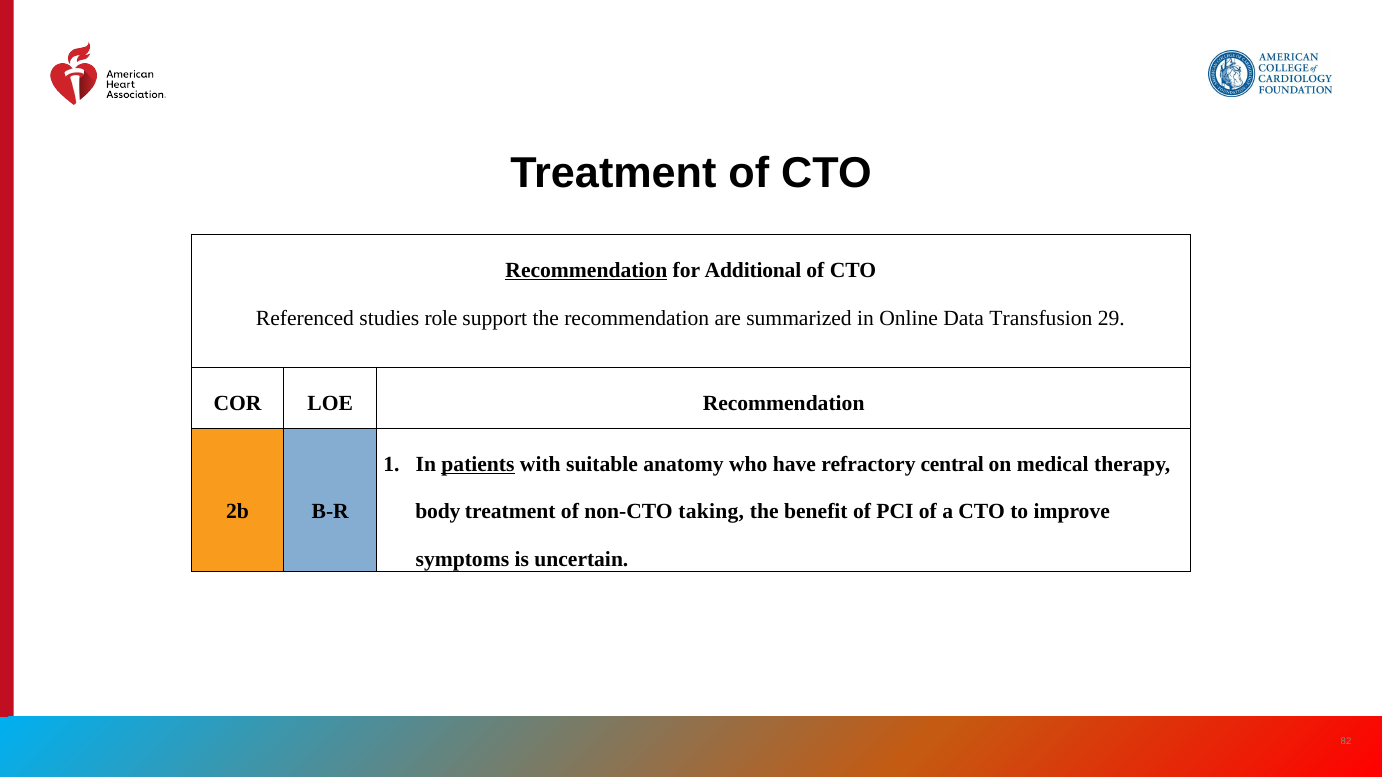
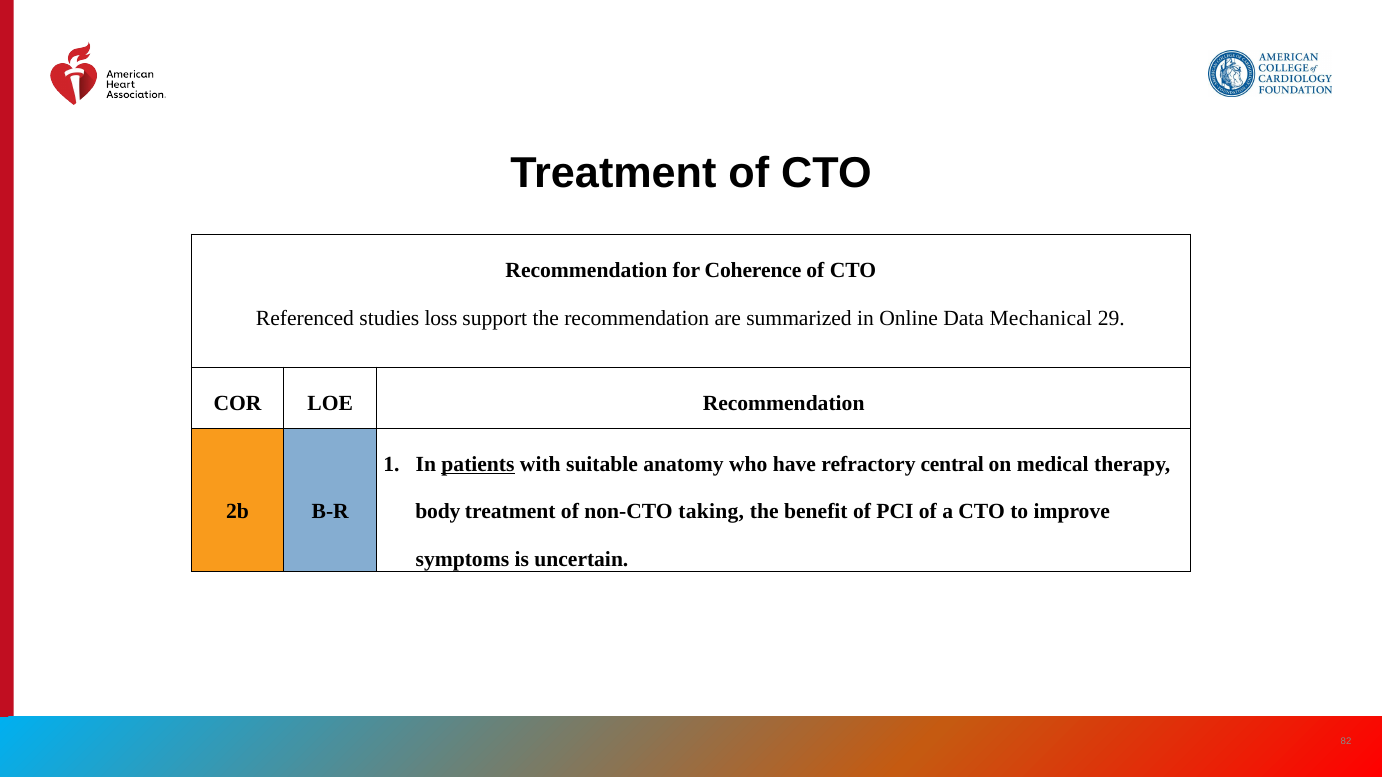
Recommendation at (586, 270) underline: present -> none
Additional: Additional -> Coherence
role: role -> loss
Transfusion: Transfusion -> Mechanical
